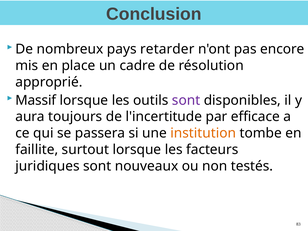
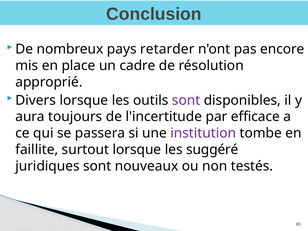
Massif: Massif -> Divers
institution colour: orange -> purple
facteurs: facteurs -> suggéré
